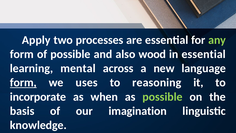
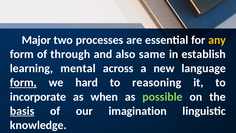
Apply: Apply -> Major
any colour: light green -> yellow
of possible: possible -> through
wood: wood -> same
in essential: essential -> establish
uses: uses -> hard
basis underline: none -> present
